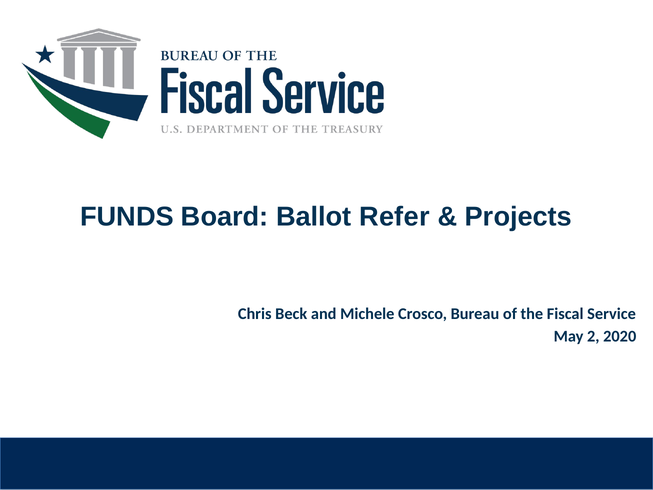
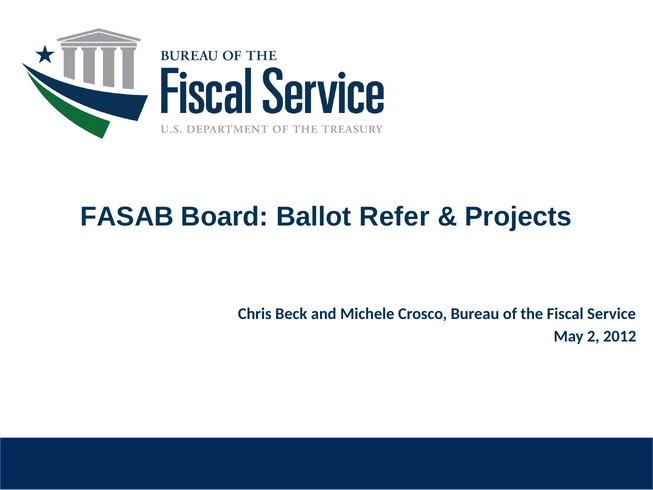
FUNDS: FUNDS -> FASAB
2020: 2020 -> 2012
